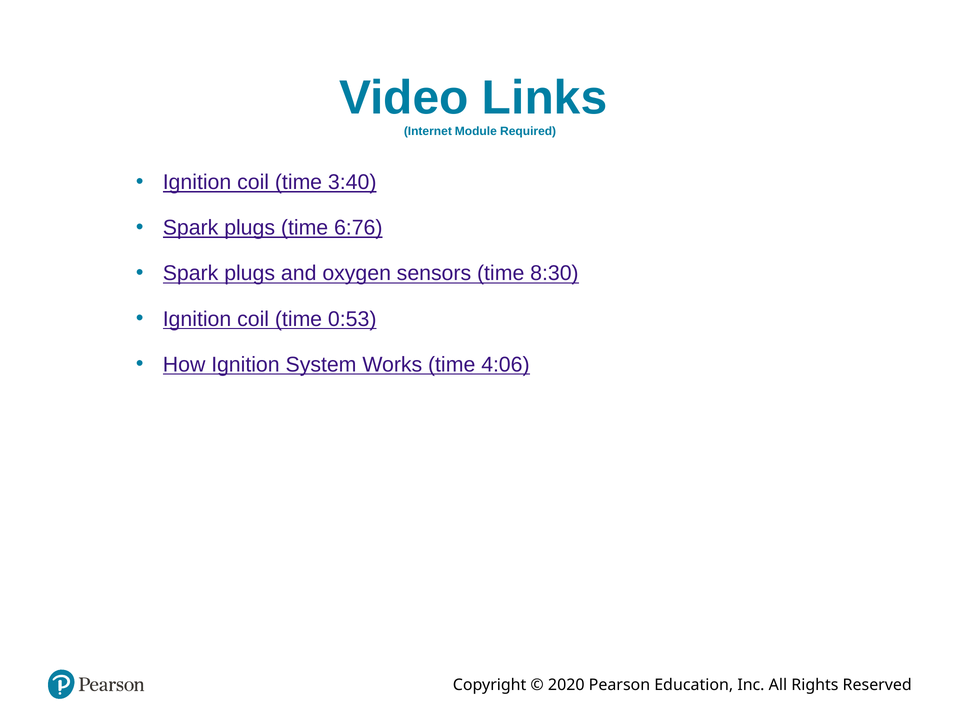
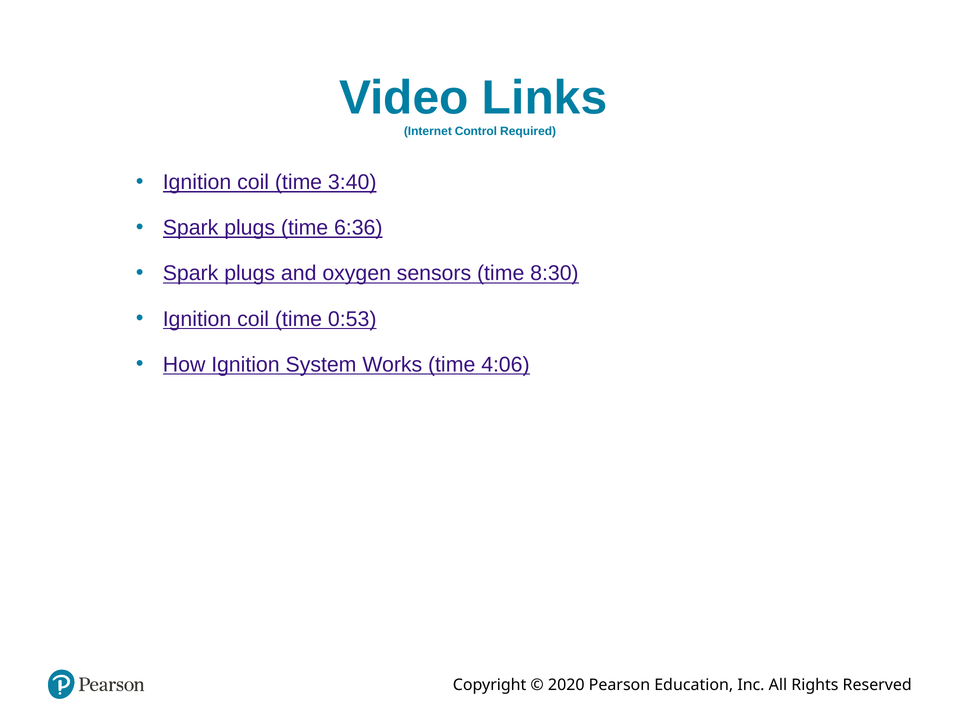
Module: Module -> Control
6:76: 6:76 -> 6:36
